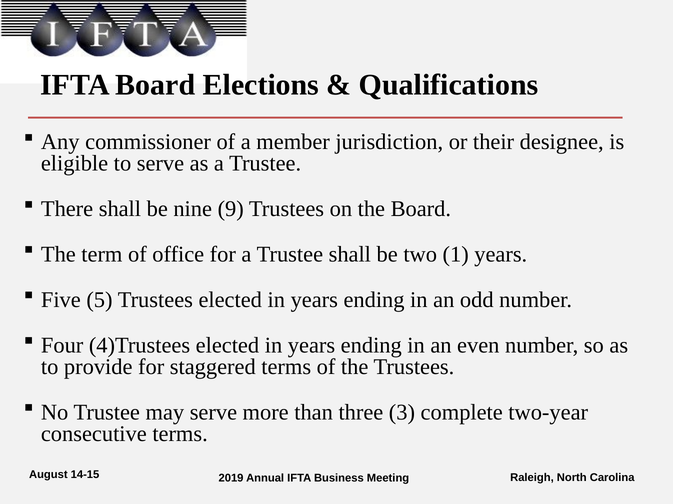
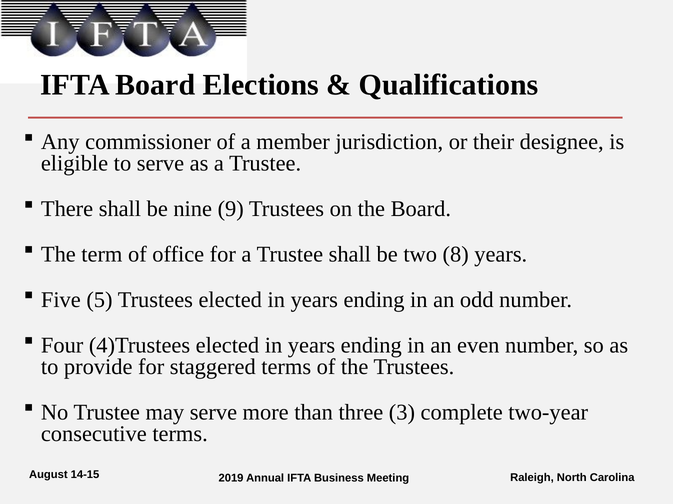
1: 1 -> 8
